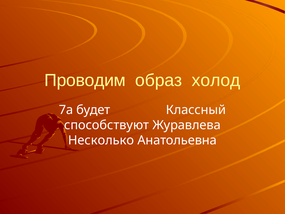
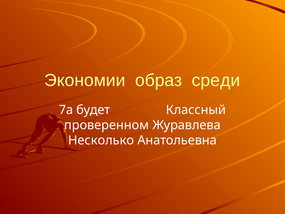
Проводим: Проводим -> Экономии
холод: холод -> среди
способствуют: способствуют -> проверенном
